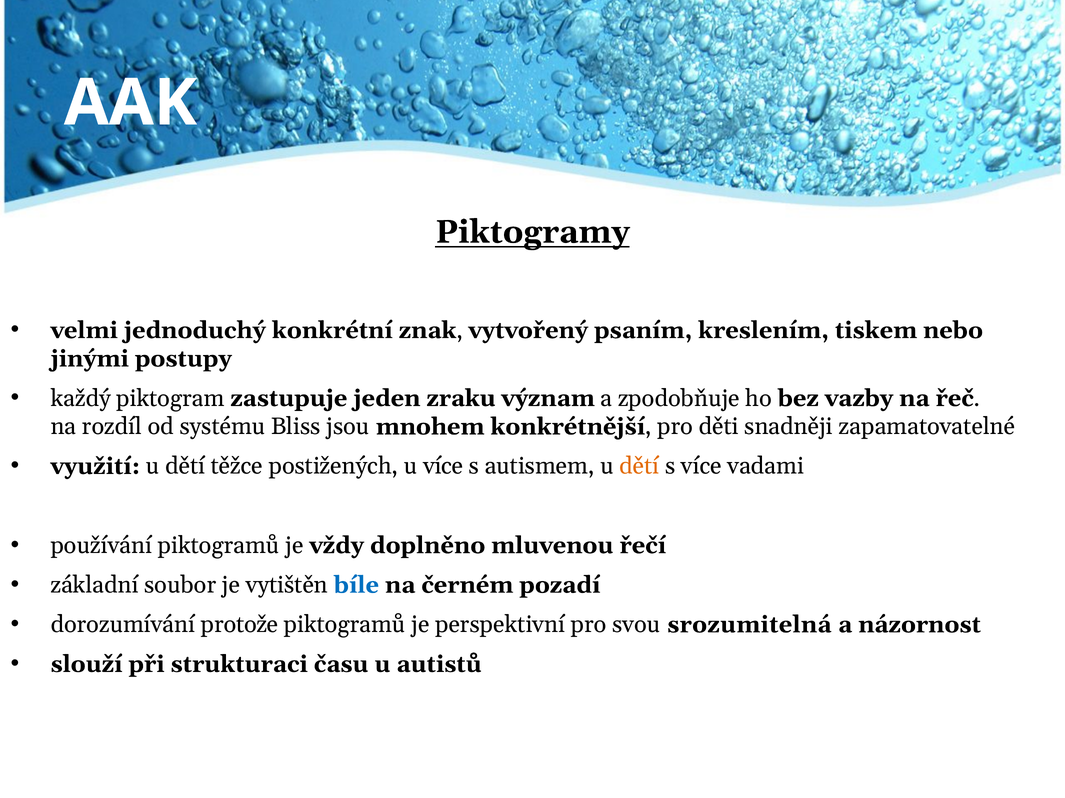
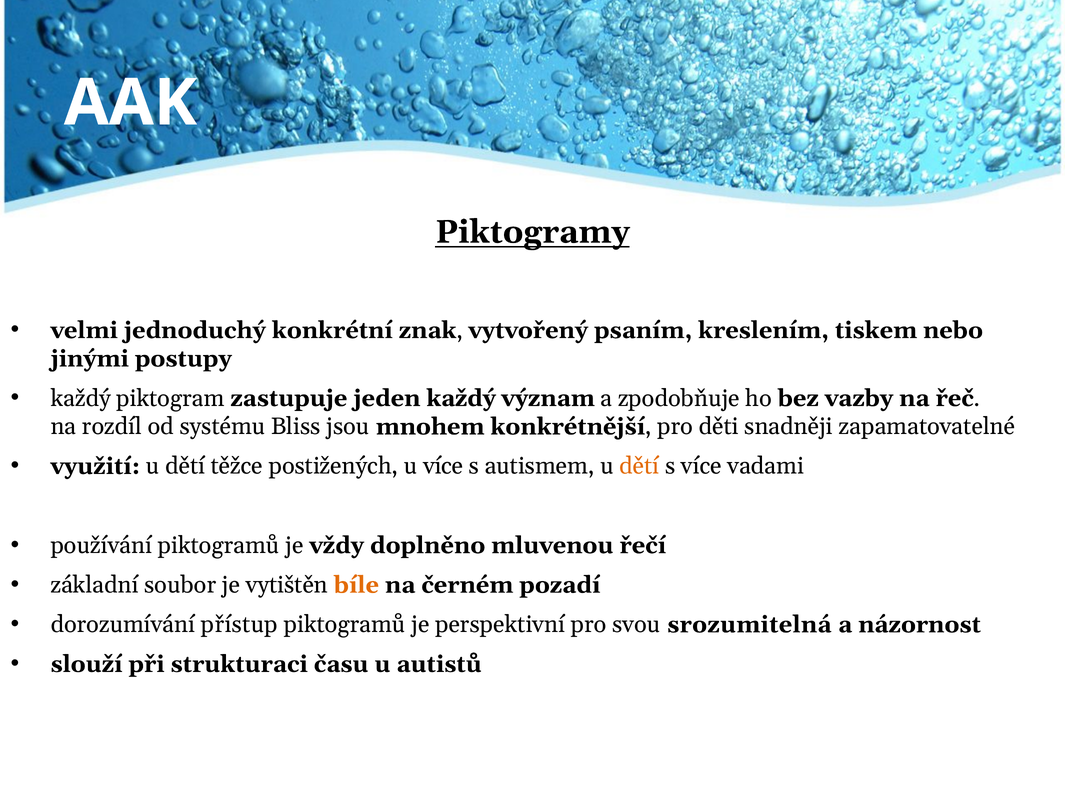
jeden zraku: zraku -> každý
bíle colour: blue -> orange
protože: protože -> přístup
